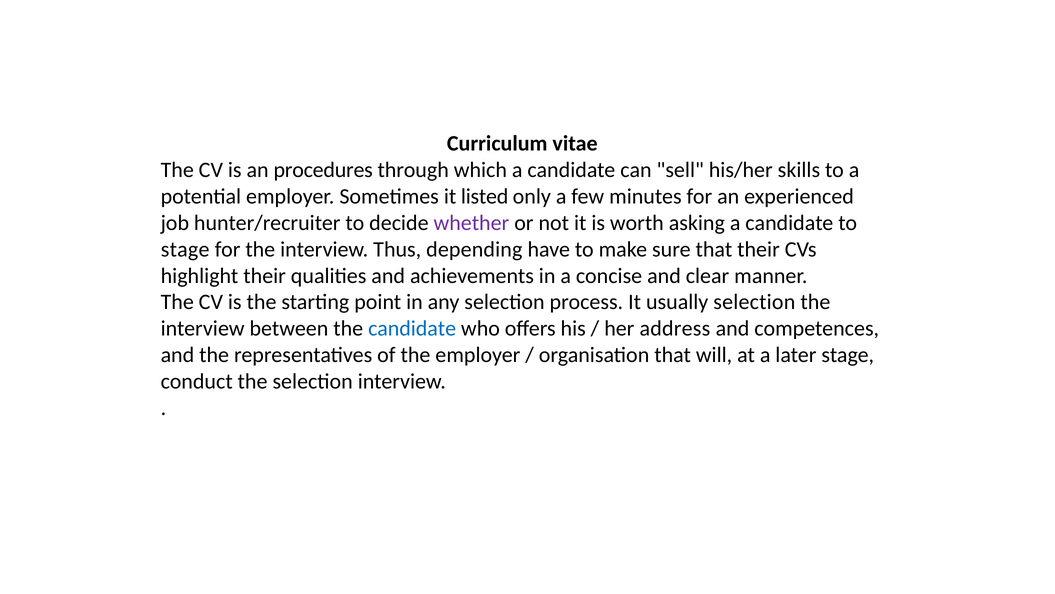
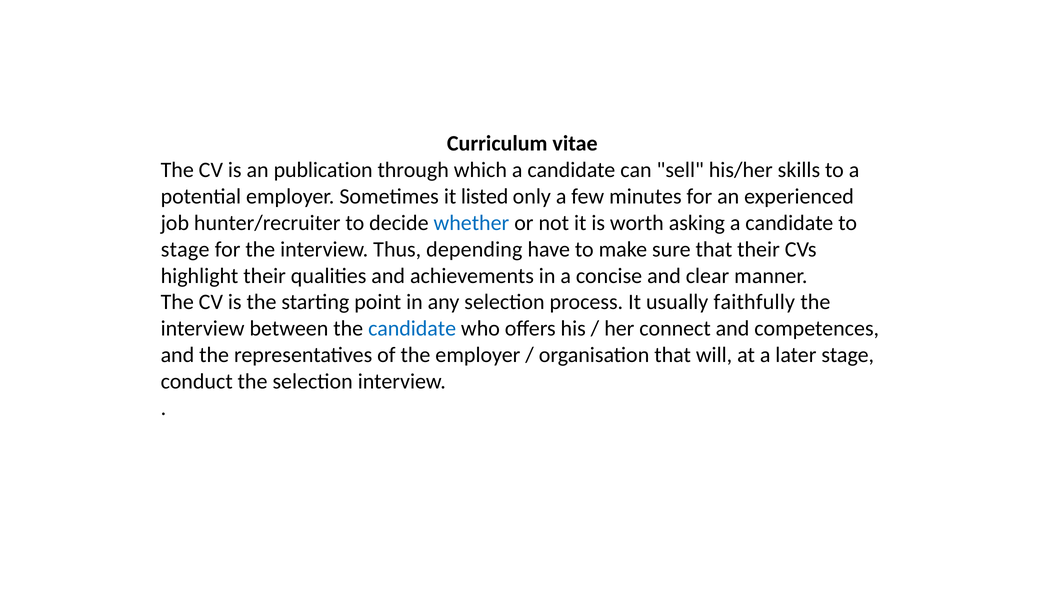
procedures: procedures -> publication
whether colour: purple -> blue
usually selection: selection -> faithfully
address: address -> connect
